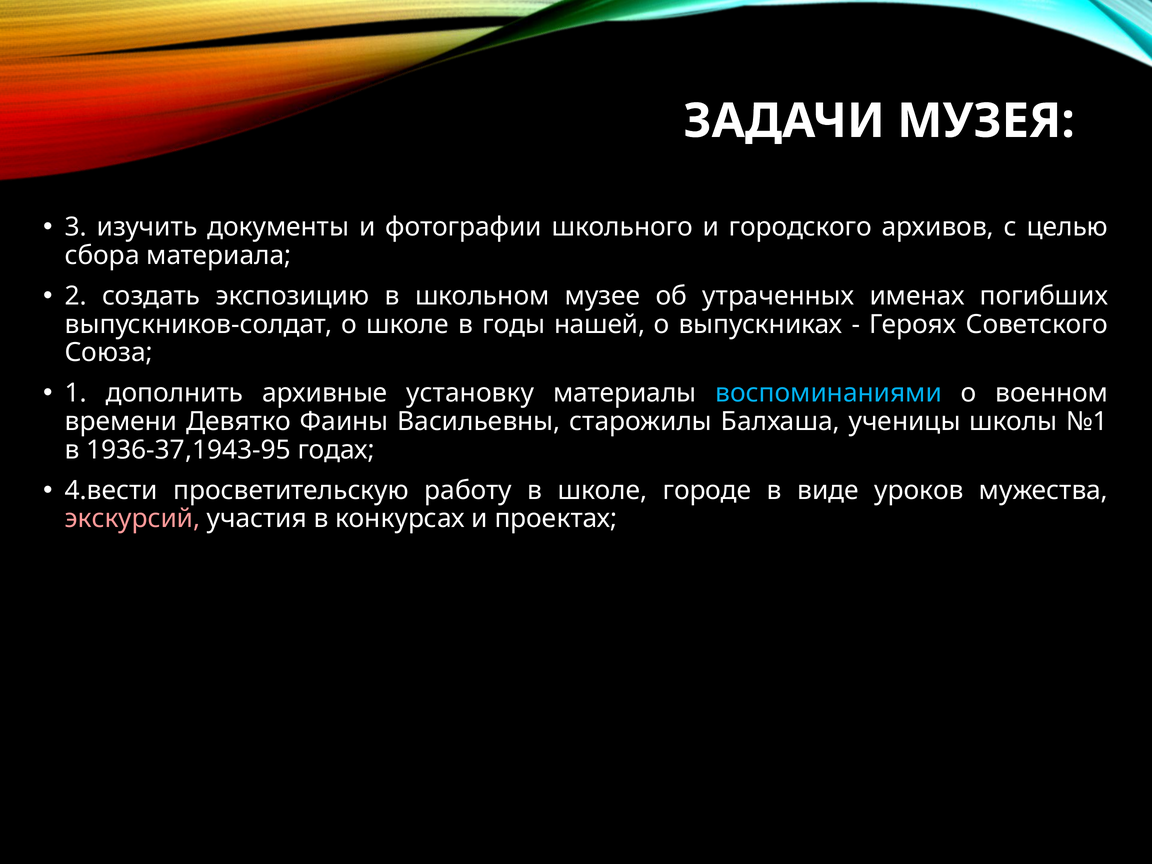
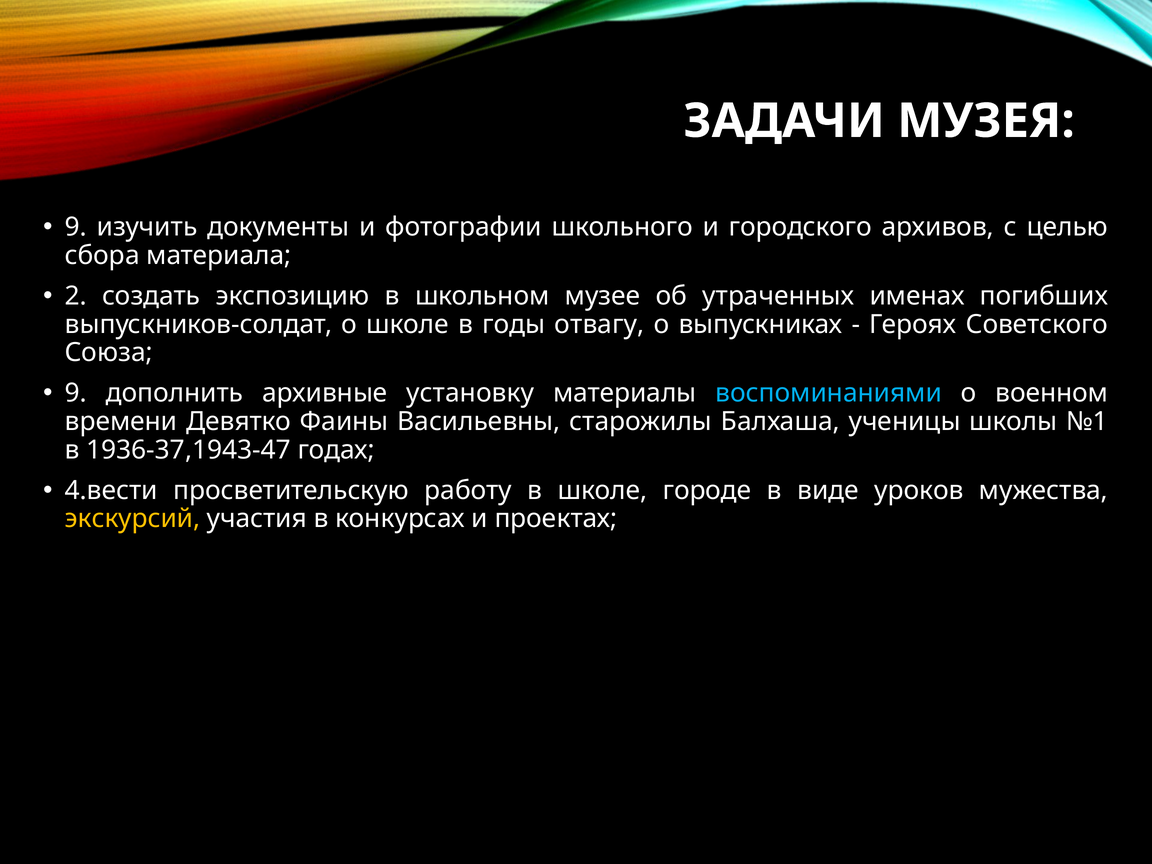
3 at (76, 227): 3 -> 9
нашей: нашей -> отвагу
1 at (76, 393): 1 -> 9
1936-37,1943-95: 1936-37,1943-95 -> 1936-37,1943-47
экскурсий colour: pink -> yellow
